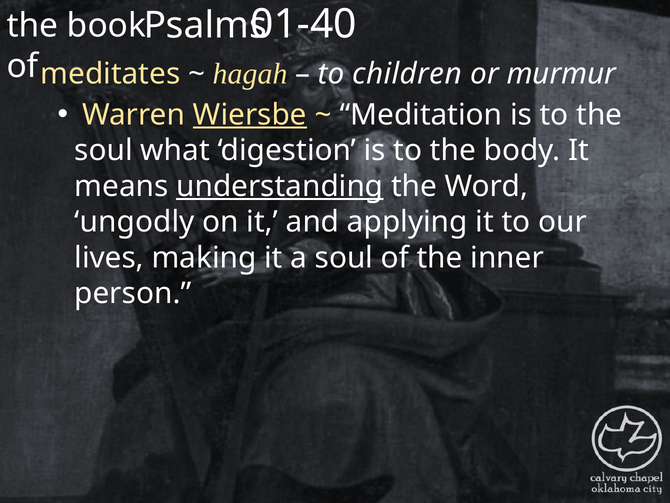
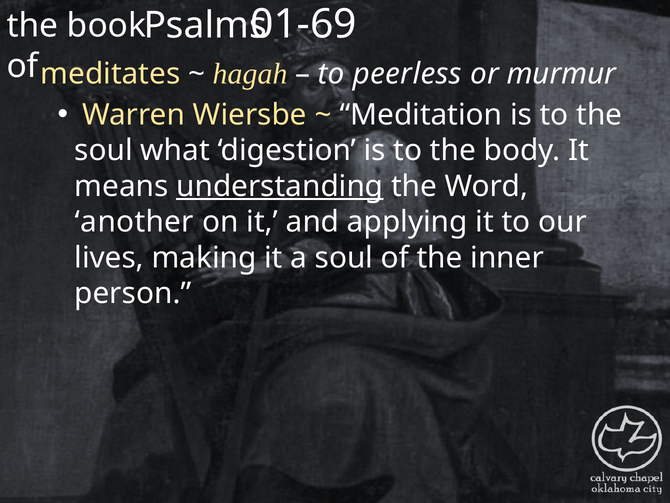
01-40: 01-40 -> 01-69
children: children -> peerless
Wiersbe underline: present -> none
ungodly: ungodly -> another
